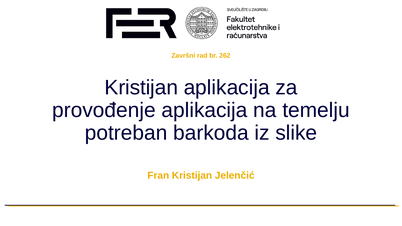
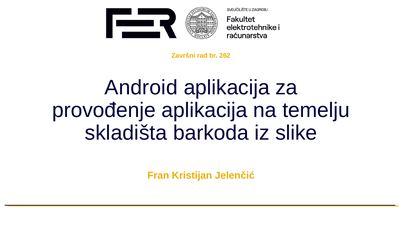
Kristijan at (141, 88): Kristijan -> Android
potreban: potreban -> skladišta
